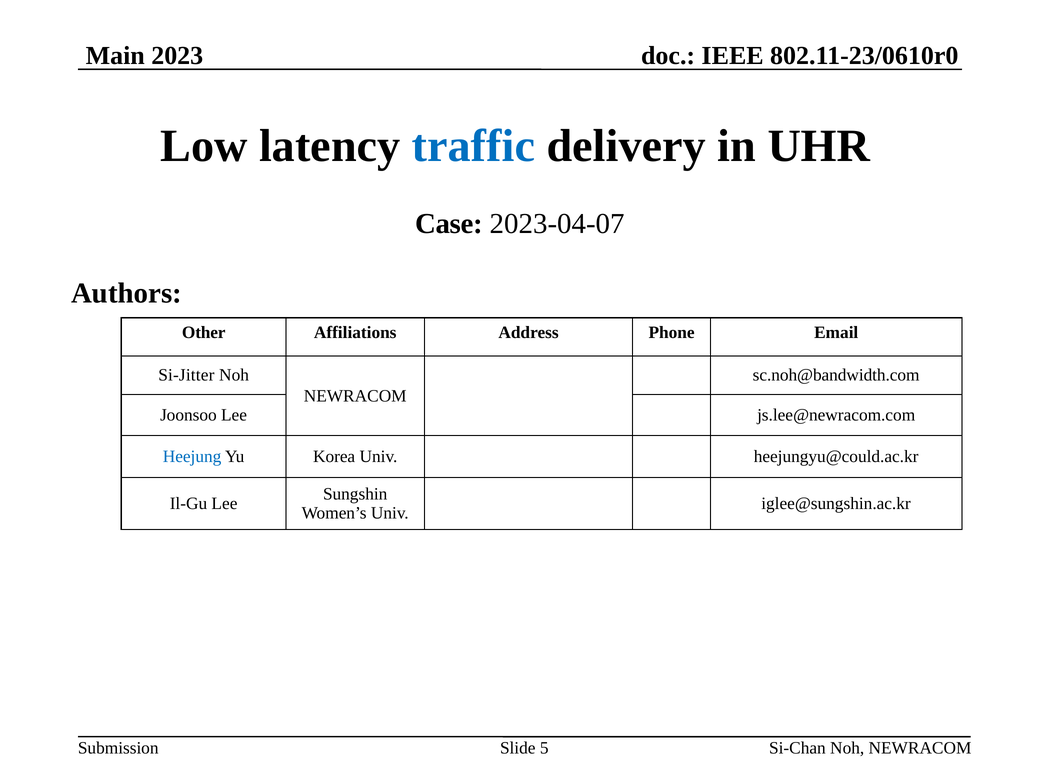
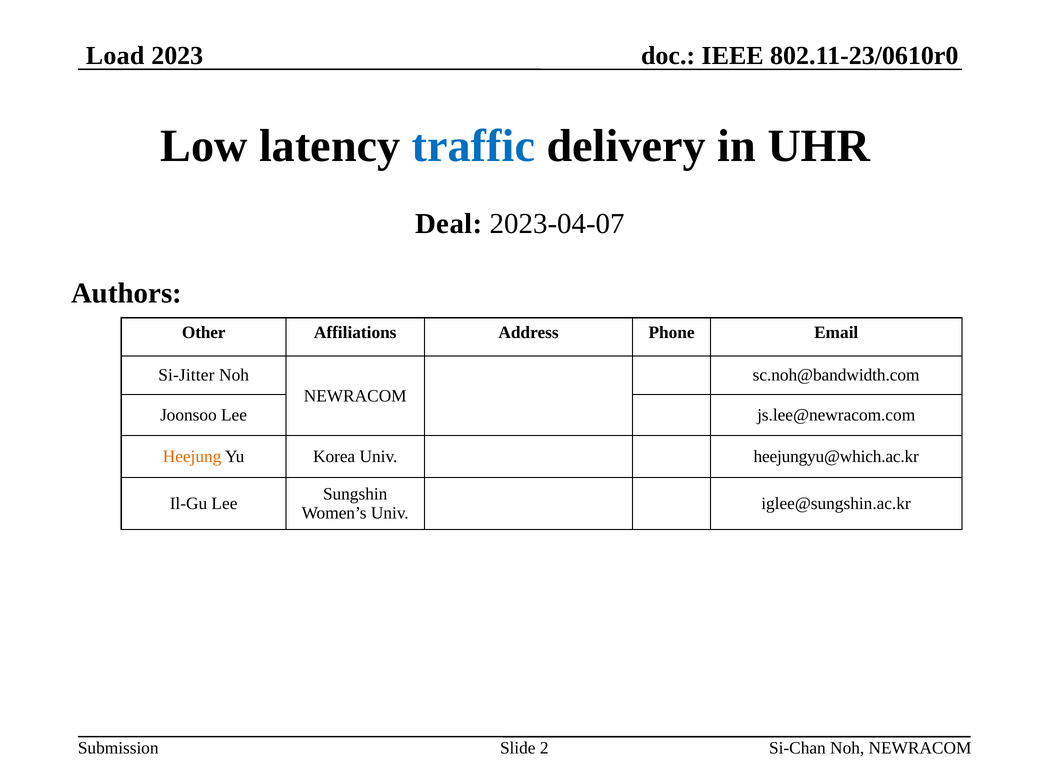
Main: Main -> Load
Case: Case -> Deal
Heejung colour: blue -> orange
heejungyu@could.ac.kr: heejungyu@could.ac.kr -> heejungyu@which.ac.kr
5: 5 -> 2
